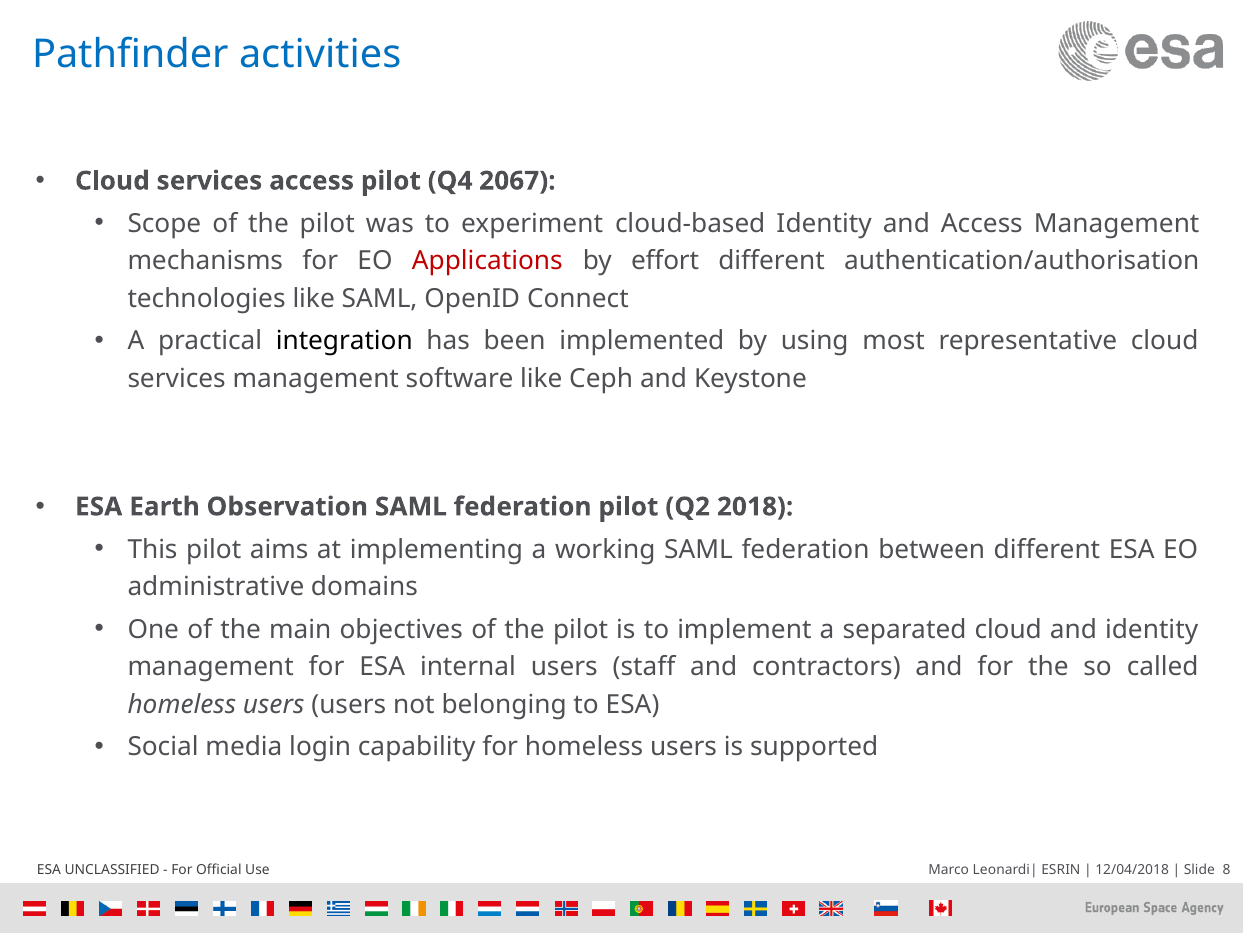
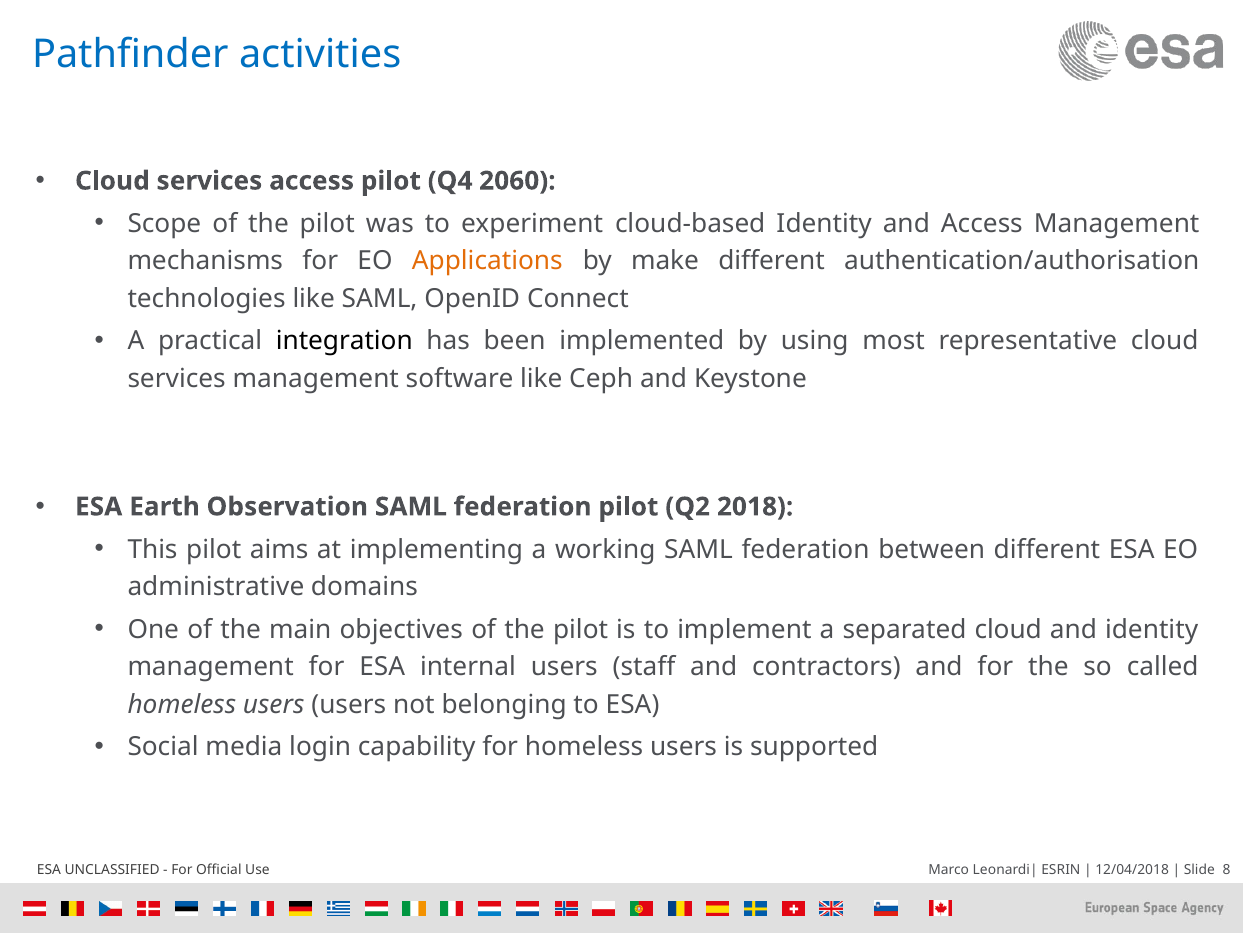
2067: 2067 -> 2060
Applications colour: red -> orange
effort: effort -> make
